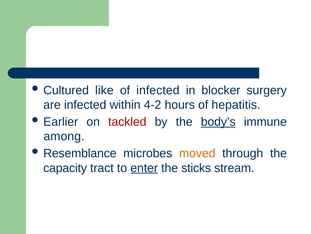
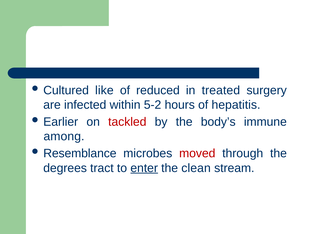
of infected: infected -> reduced
blocker: blocker -> treated
4-2: 4-2 -> 5-2
body’s underline: present -> none
moved colour: orange -> red
capacity: capacity -> degrees
sticks: sticks -> clean
